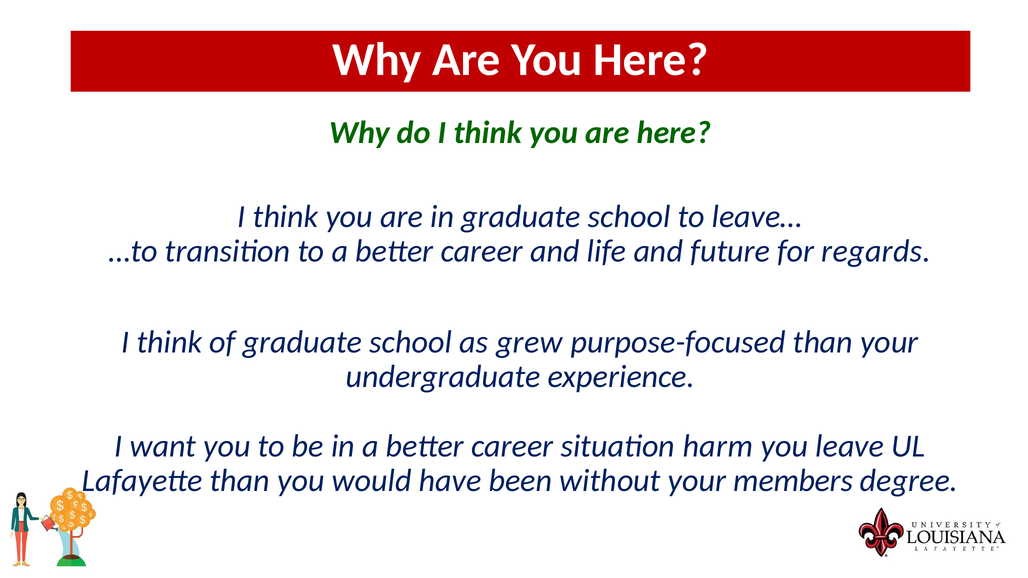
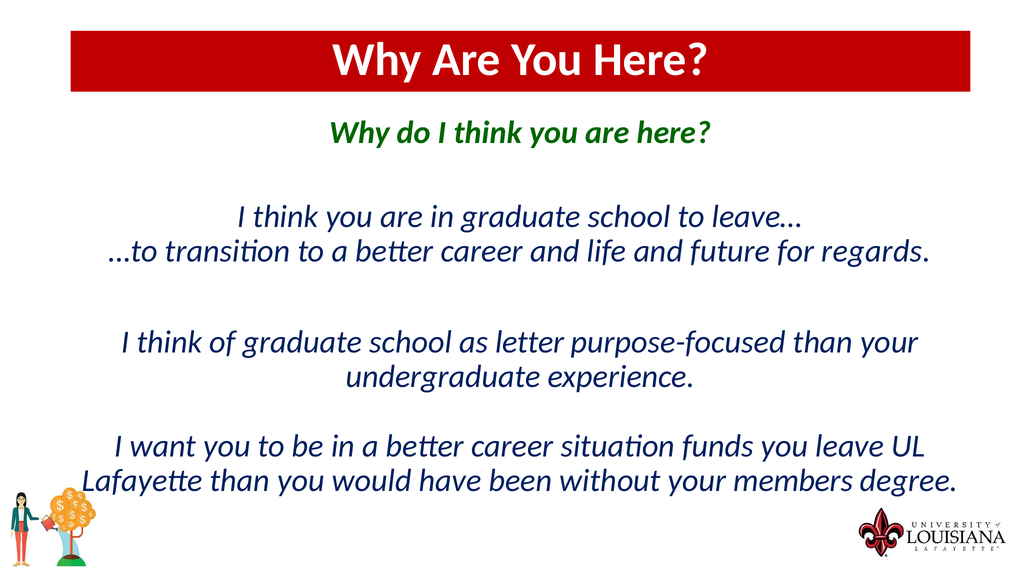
grew: grew -> letter
harm: harm -> funds
